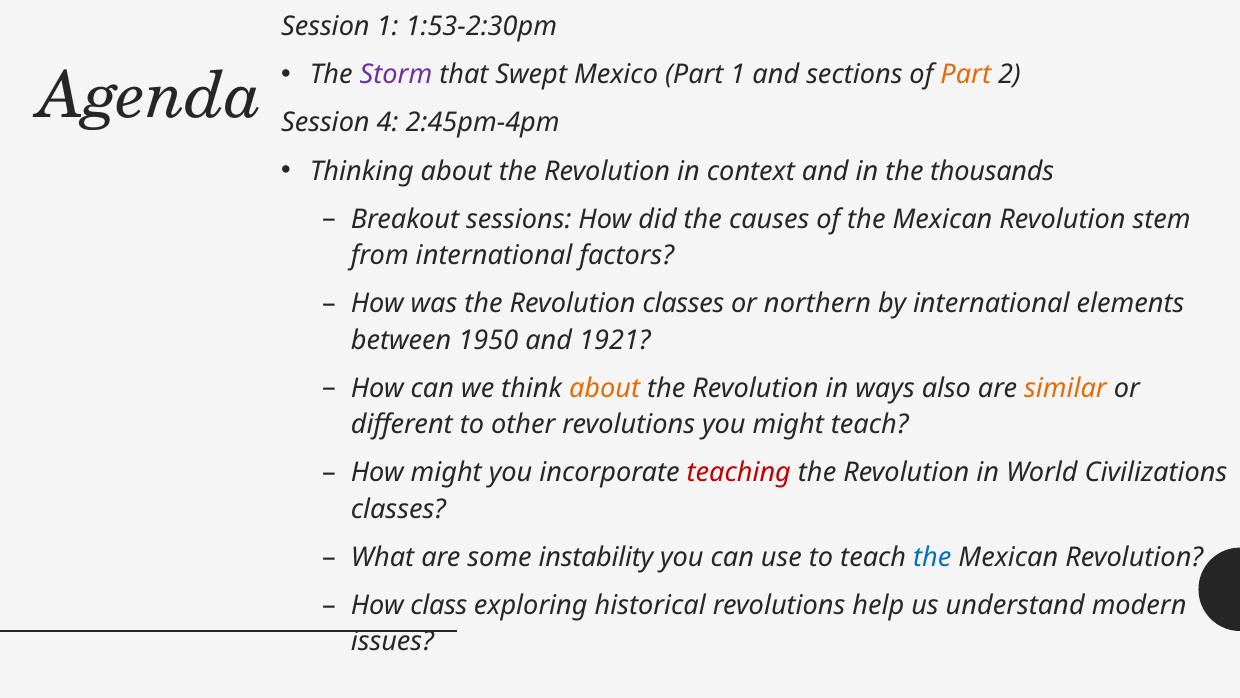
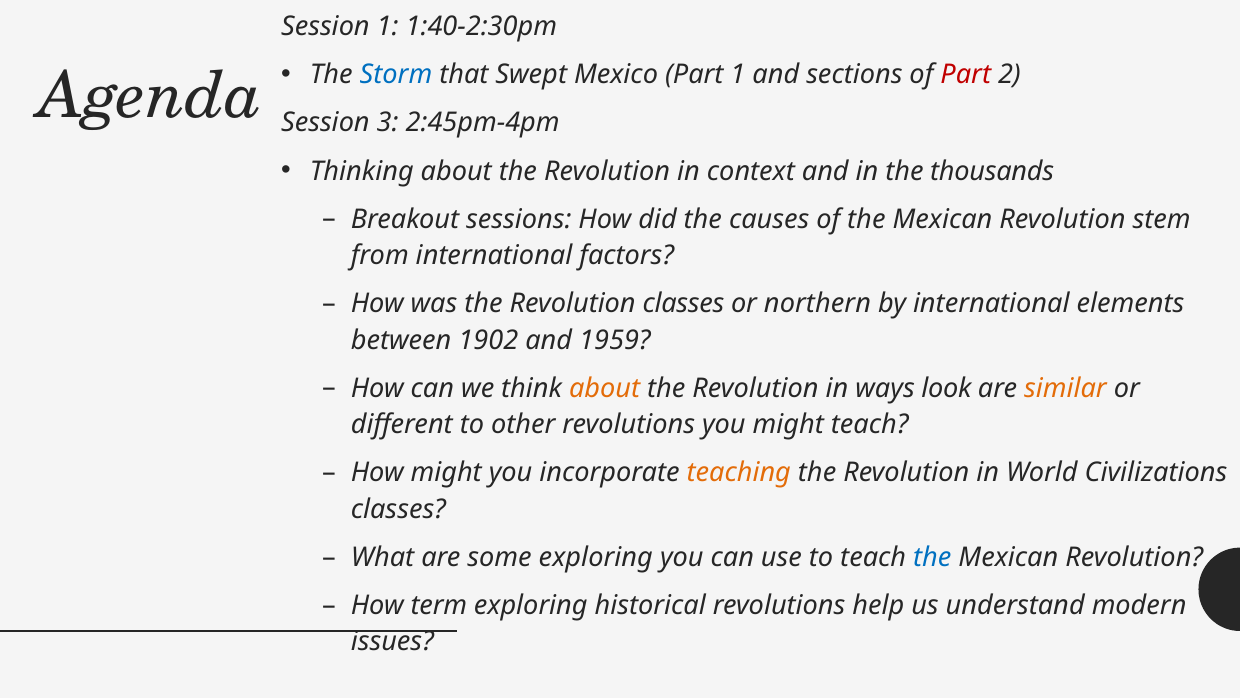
1:53-2:30pm: 1:53-2:30pm -> 1:40-2:30pm
Storm colour: purple -> blue
Part at (966, 75) colour: orange -> red
4: 4 -> 3
1950: 1950 -> 1902
1921: 1921 -> 1959
also: also -> look
teaching colour: red -> orange
some instability: instability -> exploring
class: class -> term
